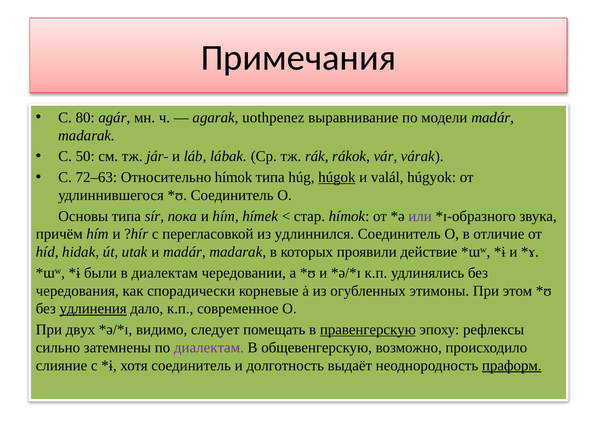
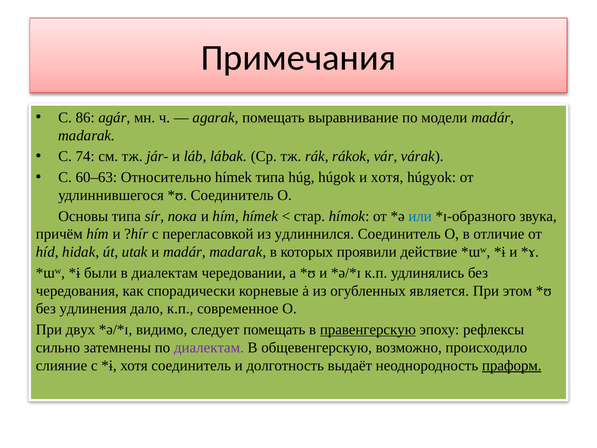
80: 80 -> 86
agarak uothpenez: uothpenez -> помещать
50: 50 -> 74
72–63: 72–63 -> 60–63
Относительно hímok: hímok -> hímek
húgok underline: present -> none
и valál: valál -> хотя
или colour: purple -> blue
этимоны: этимоны -> является
удлинения underline: present -> none
